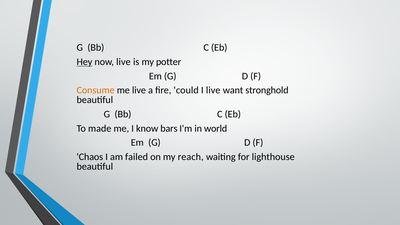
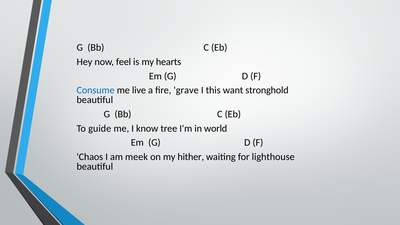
Hey underline: present -> none
now live: live -> feel
potter: potter -> hearts
Consume colour: orange -> blue
could: could -> grave
I live: live -> this
made: made -> guide
bars: bars -> tree
failed: failed -> meek
reach: reach -> hither
